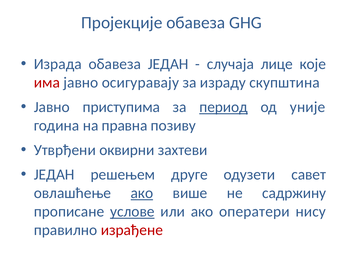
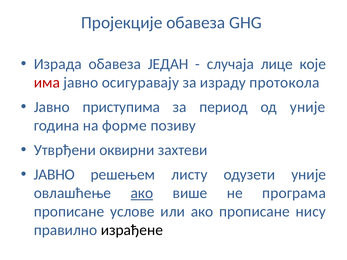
скупштина: скупштина -> протокола
период underline: present -> none
правна: правна -> форме
ЈЕДАН at (54, 175): ЈЕДАН -> ЈАВНО
друге: друге -> листу
одузети савет: савет -> уније
садржину: садржину -> програма
услове underline: present -> none
ако оператери: оператери -> прописане
израђене colour: red -> black
